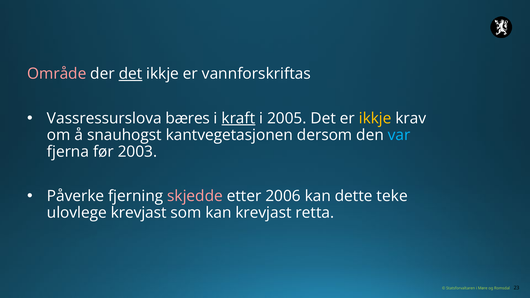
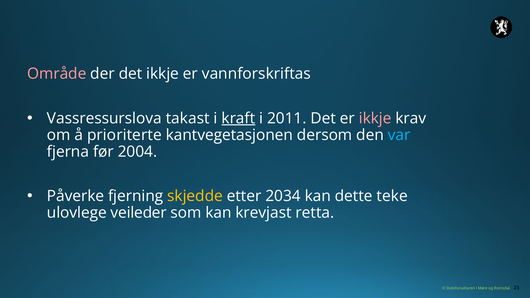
det at (131, 74) underline: present -> none
bæres: bæres -> takast
2005: 2005 -> 2011
ikkje at (375, 118) colour: yellow -> pink
snauhogst: snauhogst -> prioriterte
2003: 2003 -> 2004
skjedde colour: pink -> yellow
2006: 2006 -> 2034
ulovlege krevjast: krevjast -> veileder
